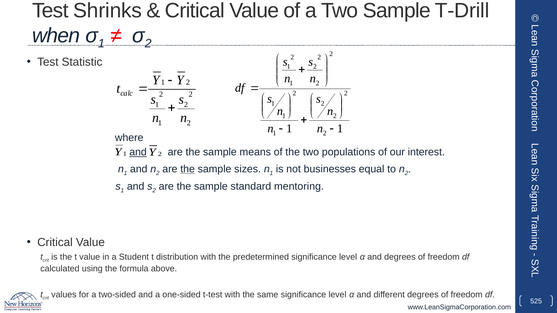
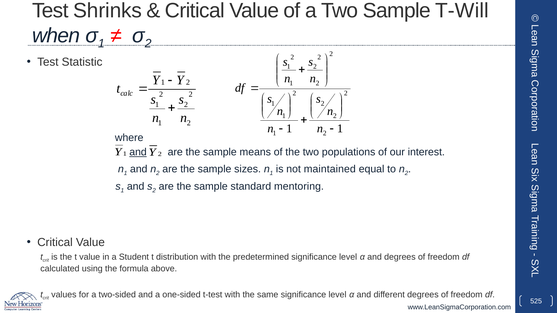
T-Drill: T-Drill -> T-Will
the at (188, 169) underline: present -> none
businesses: businesses -> maintained
